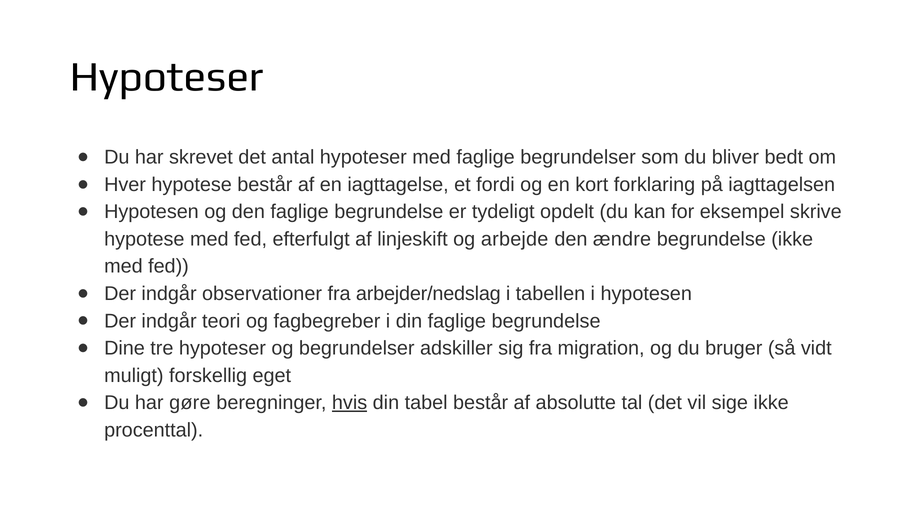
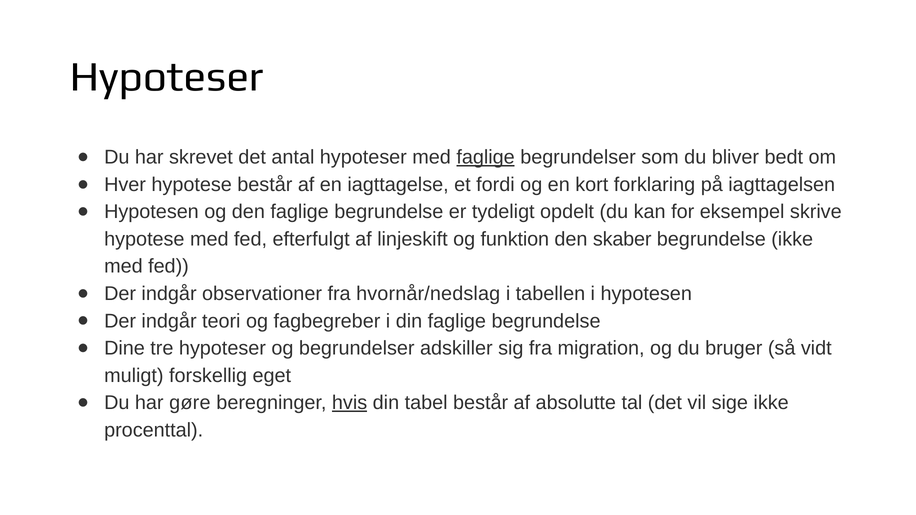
faglige at (486, 157) underline: none -> present
arbejde: arbejde -> funktion
ændre: ændre -> skaber
arbejder/nedslag: arbejder/nedslag -> hvornår/nedslag
